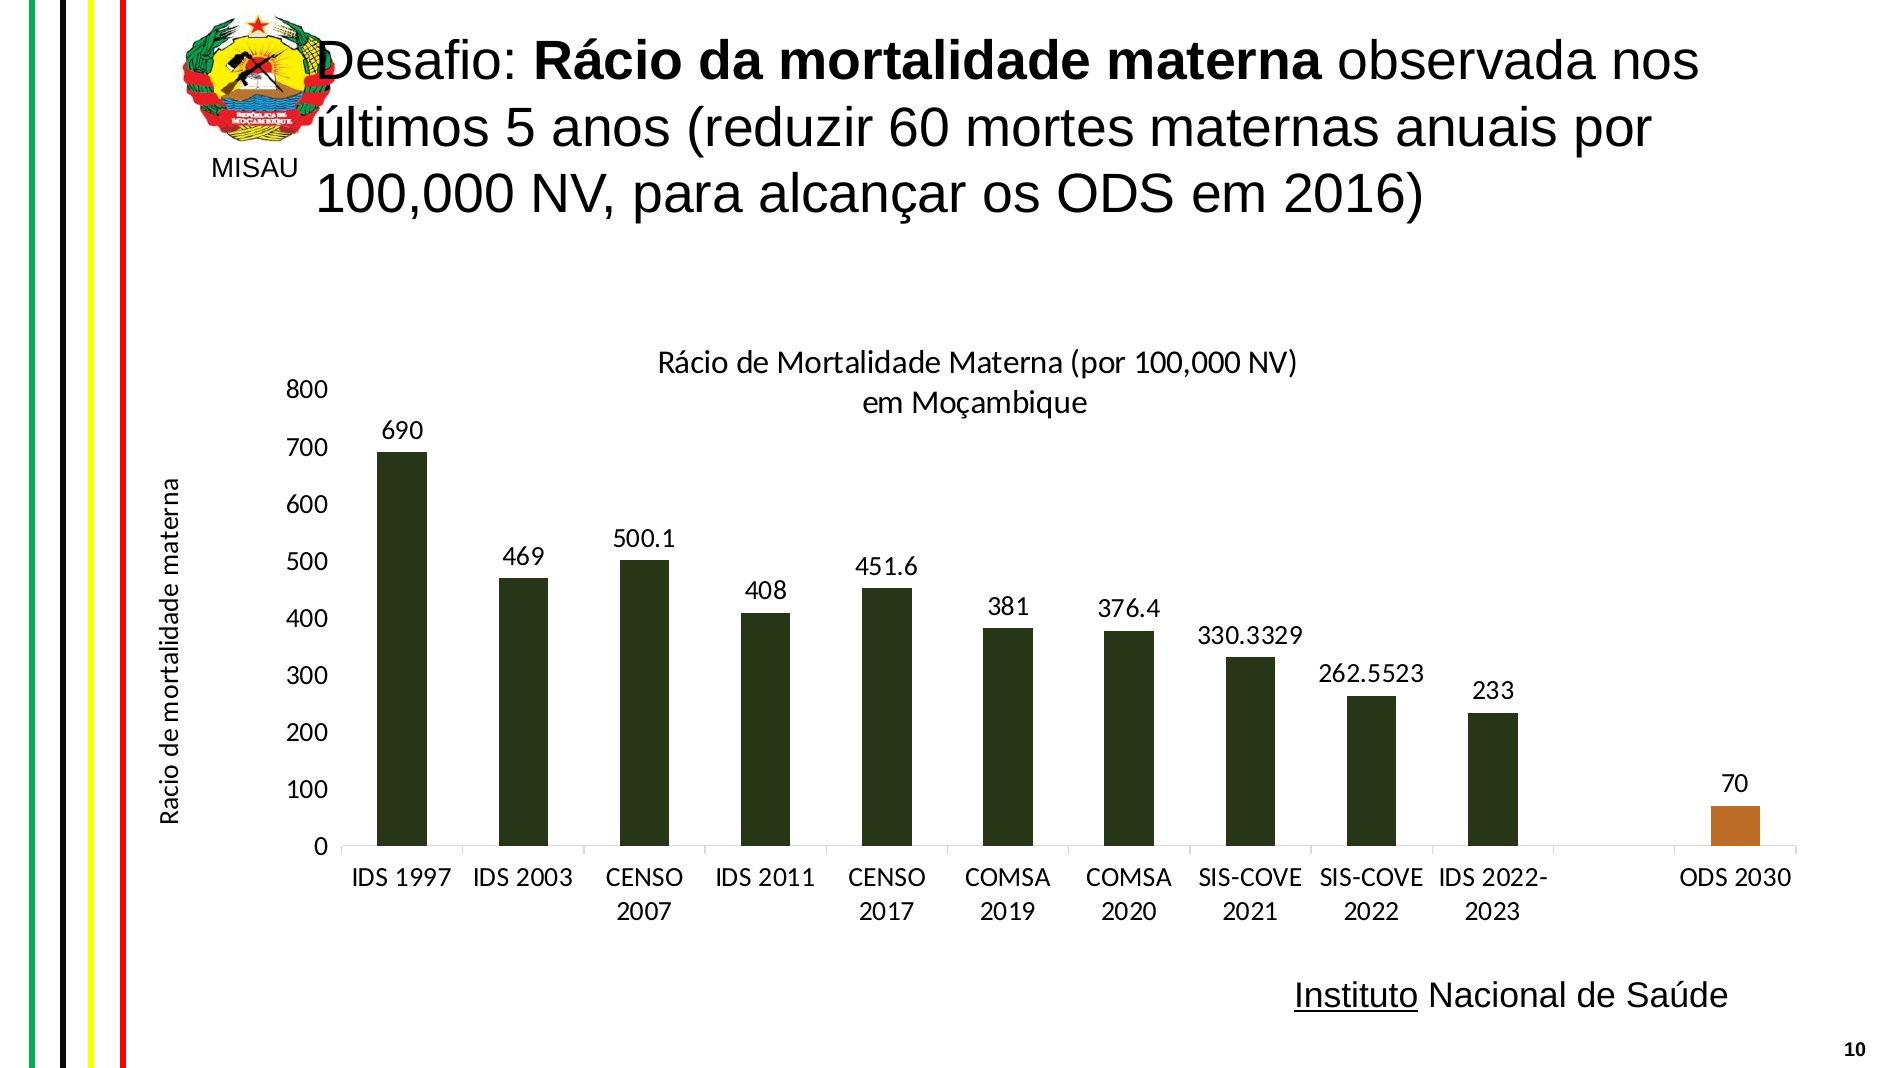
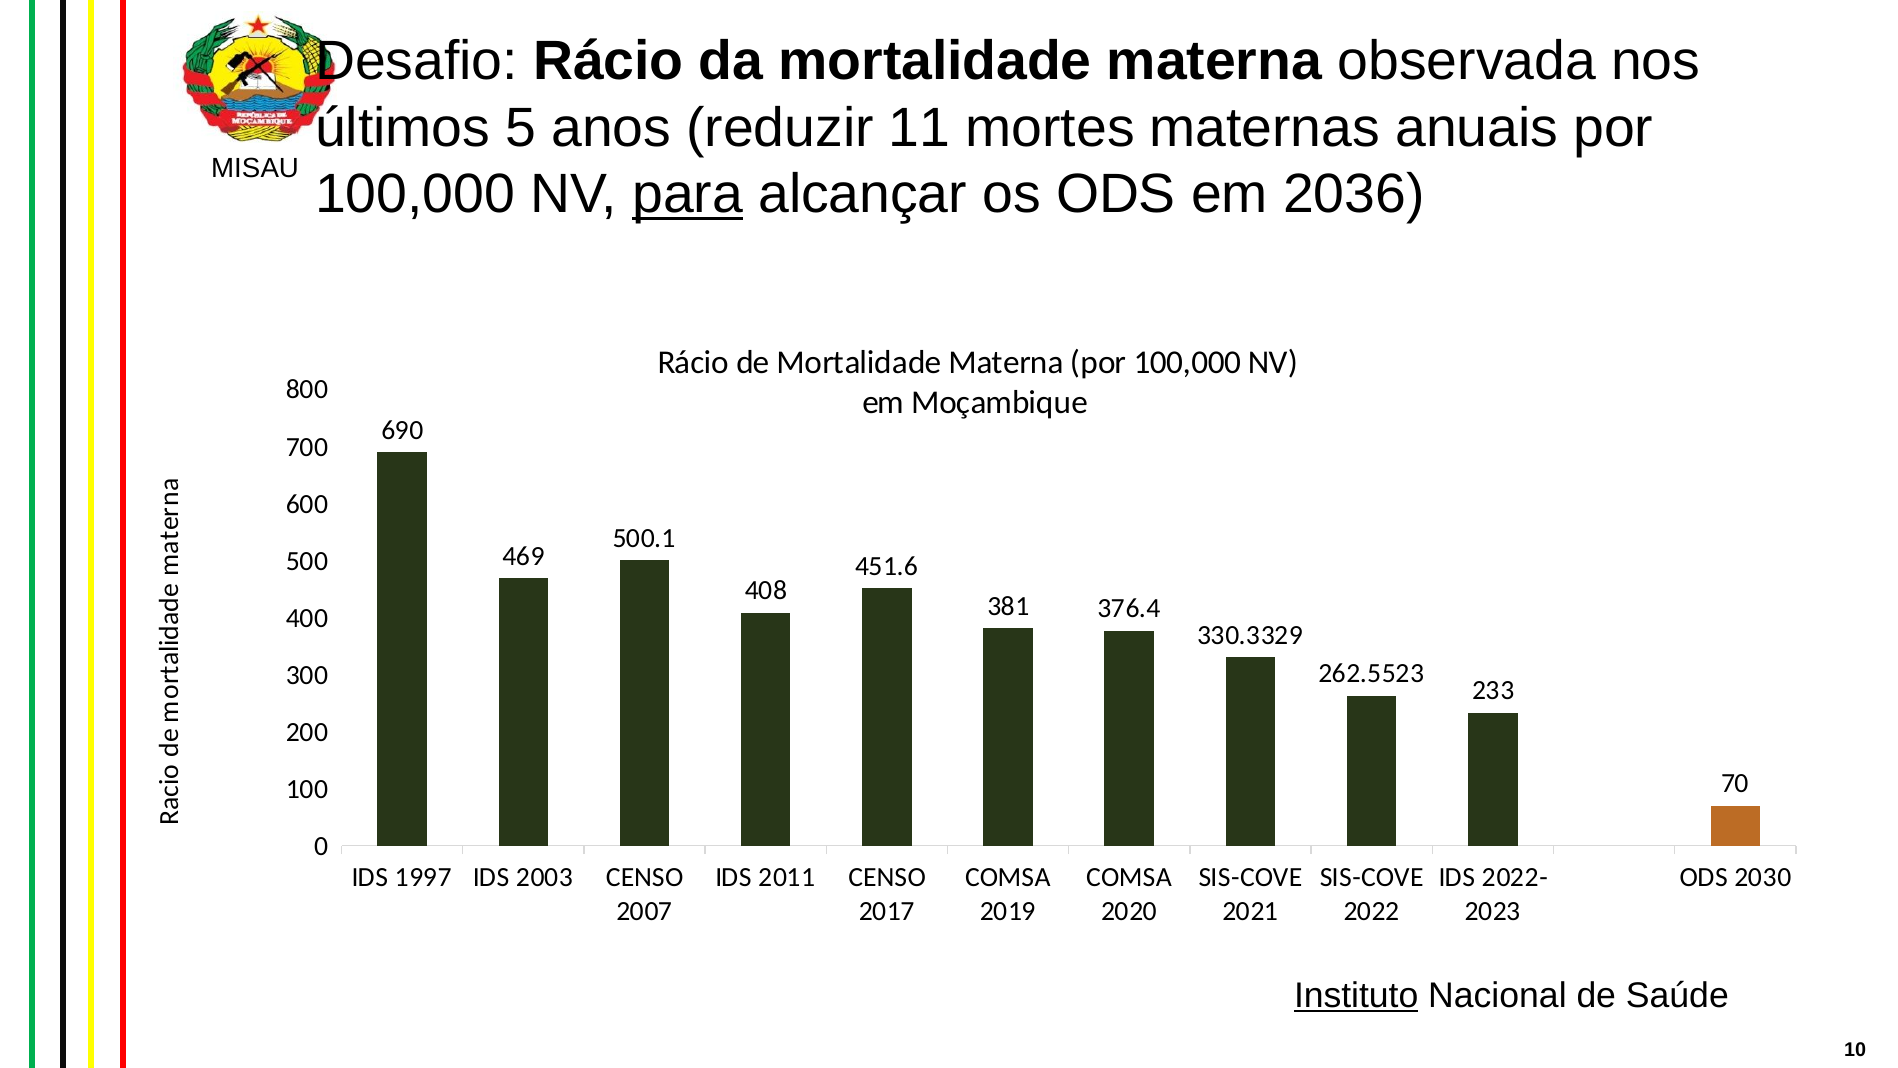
60: 60 -> 11
para underline: none -> present
2016: 2016 -> 2036
